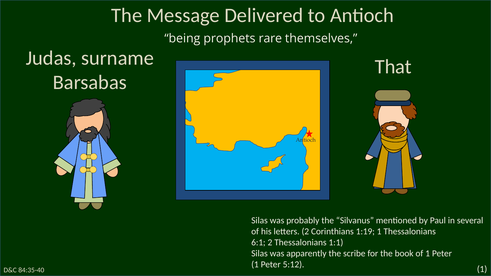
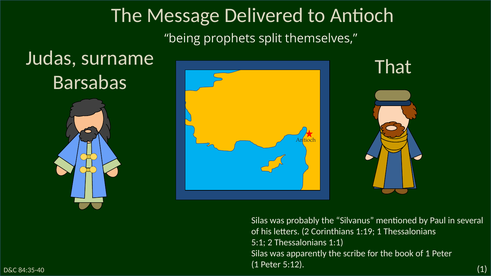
rare: rare -> split
6:1: 6:1 -> 5:1
